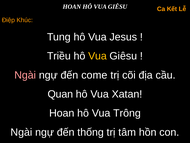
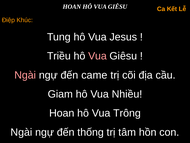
Vua at (97, 56) colour: yellow -> pink
come: come -> came
Quan: Quan -> Giam
Xatan: Xatan -> Nhiều
